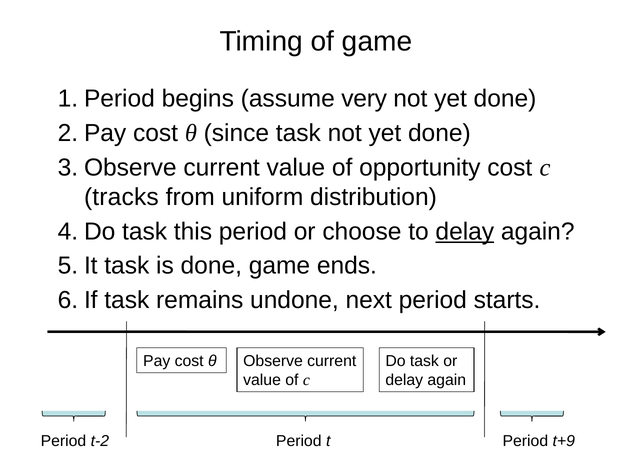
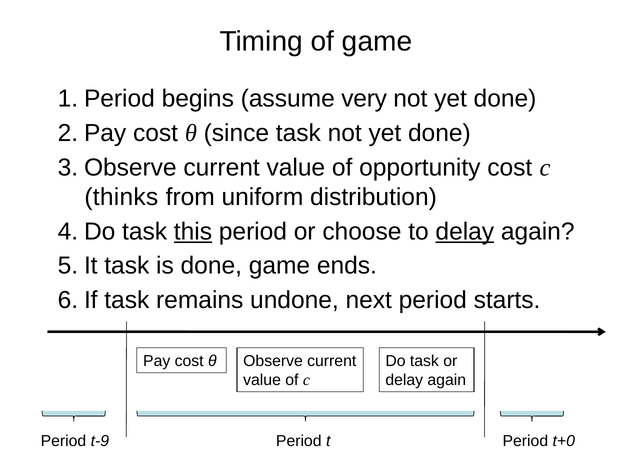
tracks: tracks -> thinks
this underline: none -> present
t-2: t-2 -> t-9
t+9: t+9 -> t+0
